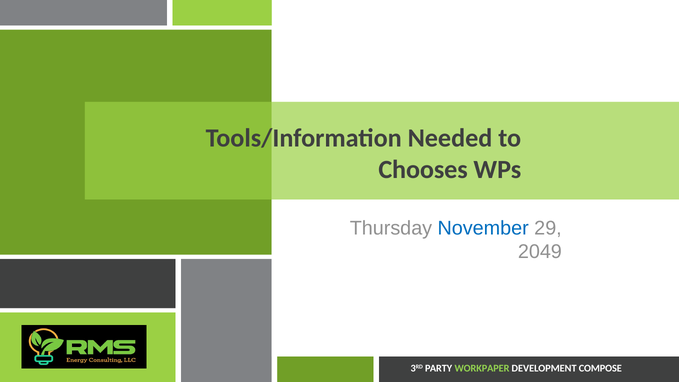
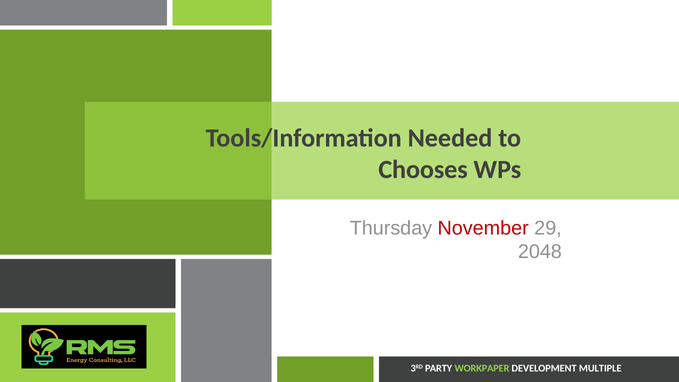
November colour: blue -> red
2049: 2049 -> 2048
COMPOSE: COMPOSE -> MULTIPLE
